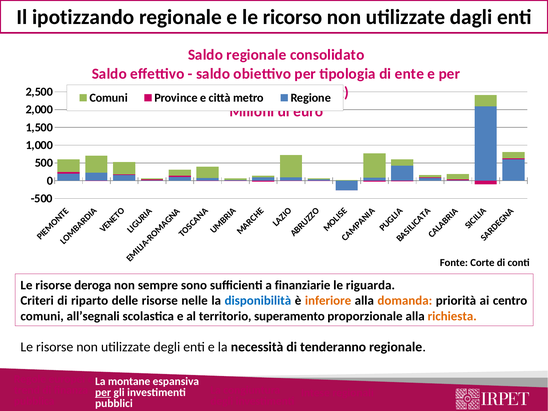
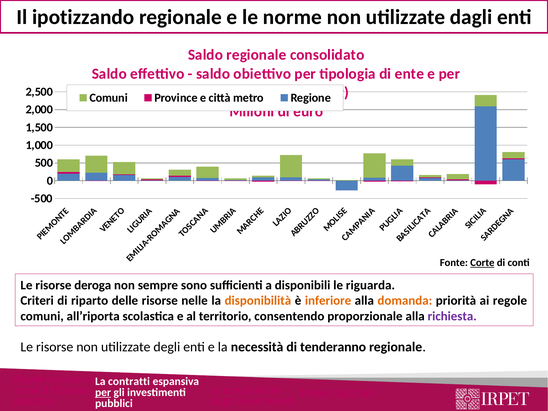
ricorso: ricorso -> norme
Corte underline: none -> present
finanziarie: finanziarie -> disponibili
disponibilità colour: blue -> orange
ai centro: centro -> regole
all’segnali: all’segnali -> all’riporta
superamento: superamento -> consentendo
richiesta colour: orange -> purple
montane: montane -> contratti
